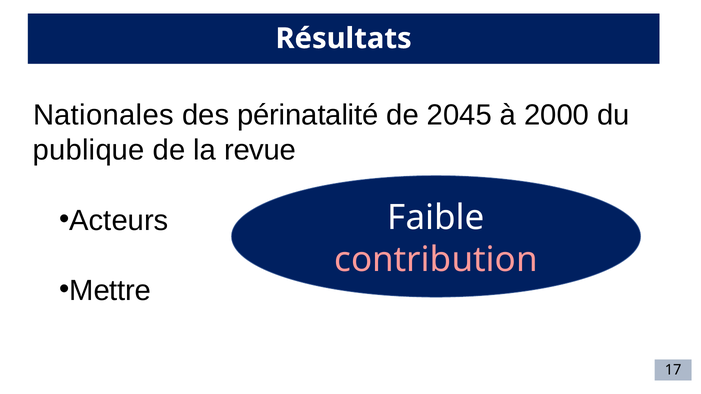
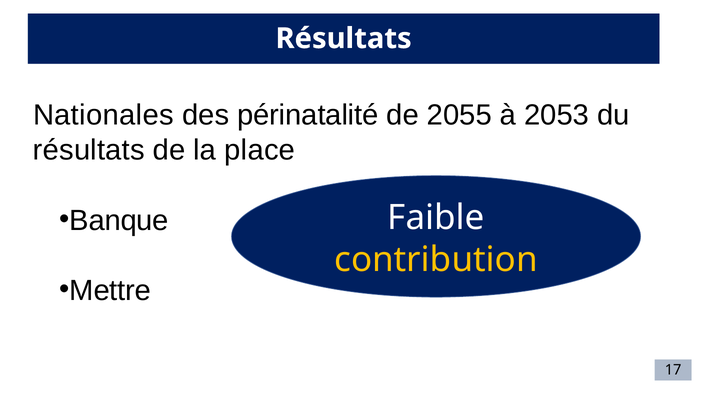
2045: 2045 -> 2055
2000: 2000 -> 2053
publique at (89, 150): publique -> résultats
revue: revue -> place
Acteurs: Acteurs -> Banque
contribution colour: pink -> yellow
